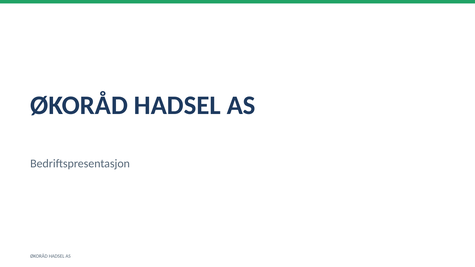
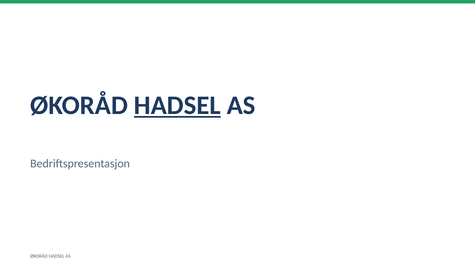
HADSEL at (177, 105) underline: none -> present
